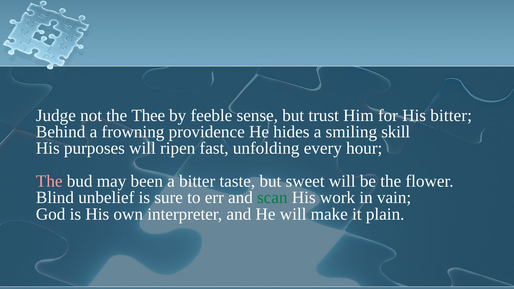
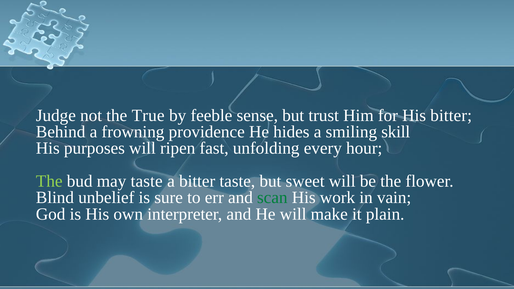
Thee: Thee -> True
The at (49, 181) colour: pink -> light green
may been: been -> taste
